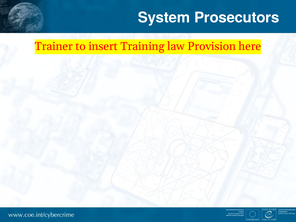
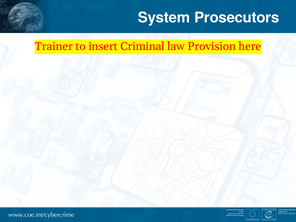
Training: Training -> Criminal
